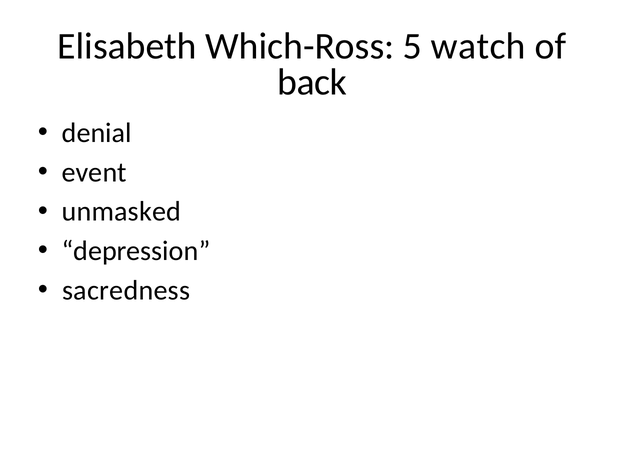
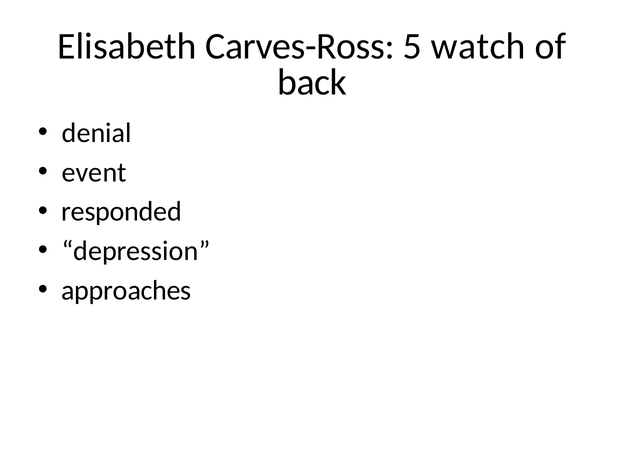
Which-Ross: Which-Ross -> Carves-Ross
unmasked: unmasked -> responded
sacredness: sacredness -> approaches
